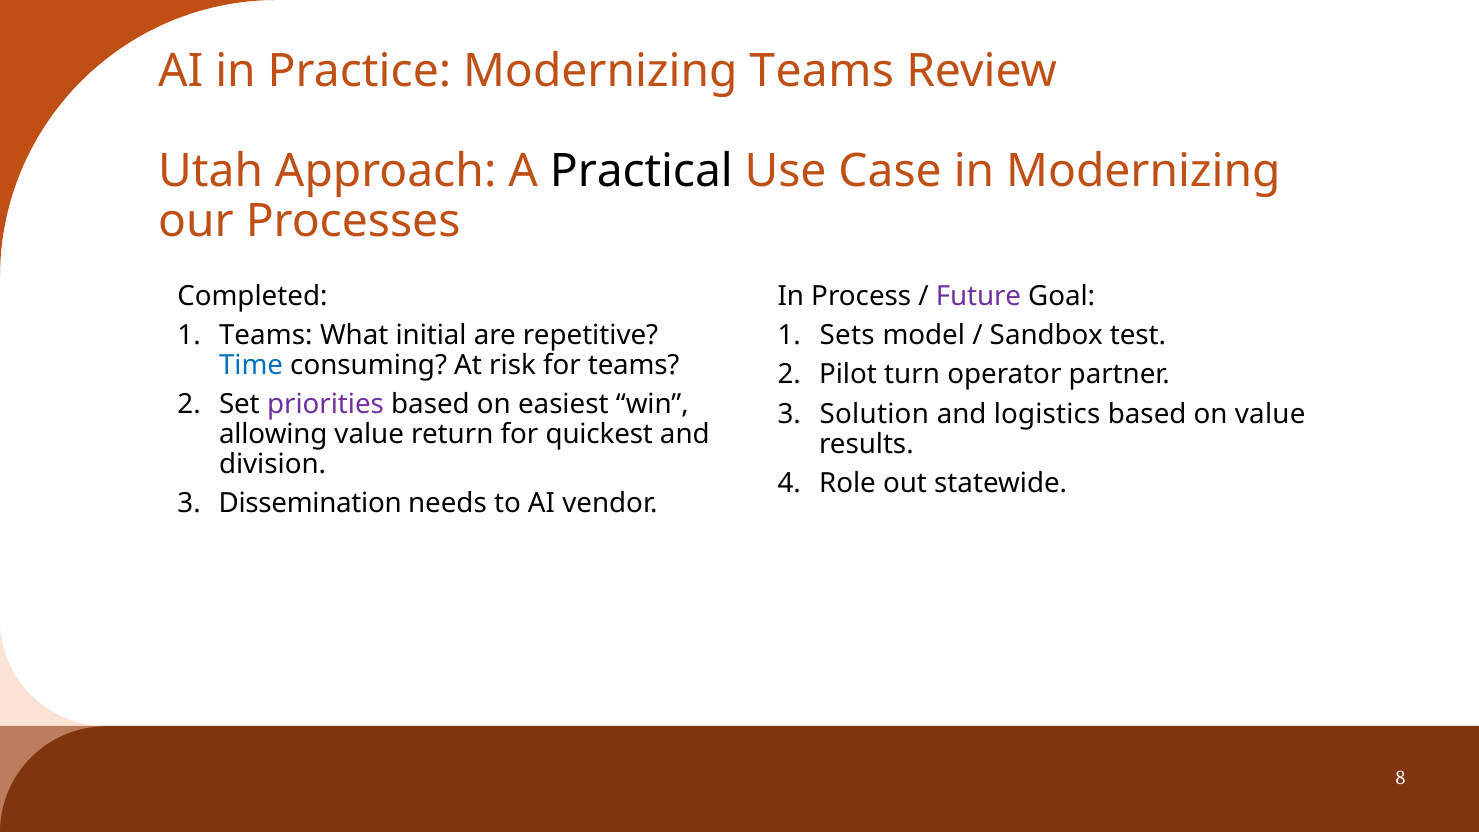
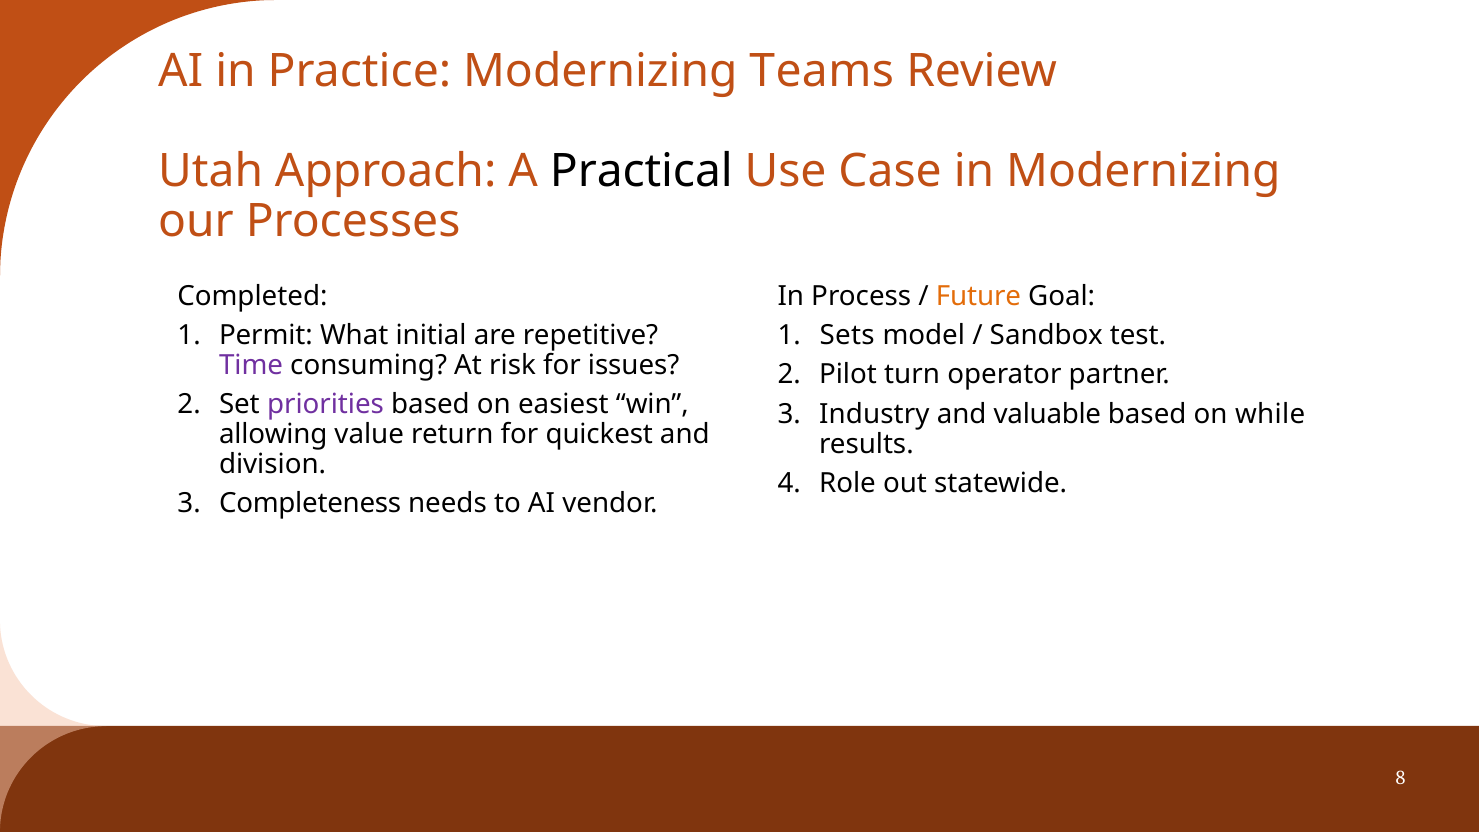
Future colour: purple -> orange
Teams at (266, 335): Teams -> Permit
Time colour: blue -> purple
for teams: teams -> issues
Solution: Solution -> Industry
logistics: logistics -> valuable
on value: value -> while
Dissemination: Dissemination -> Completeness
